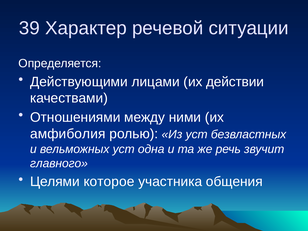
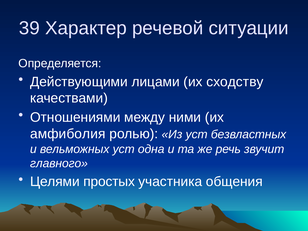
действии: действии -> сходству
которое: которое -> простых
